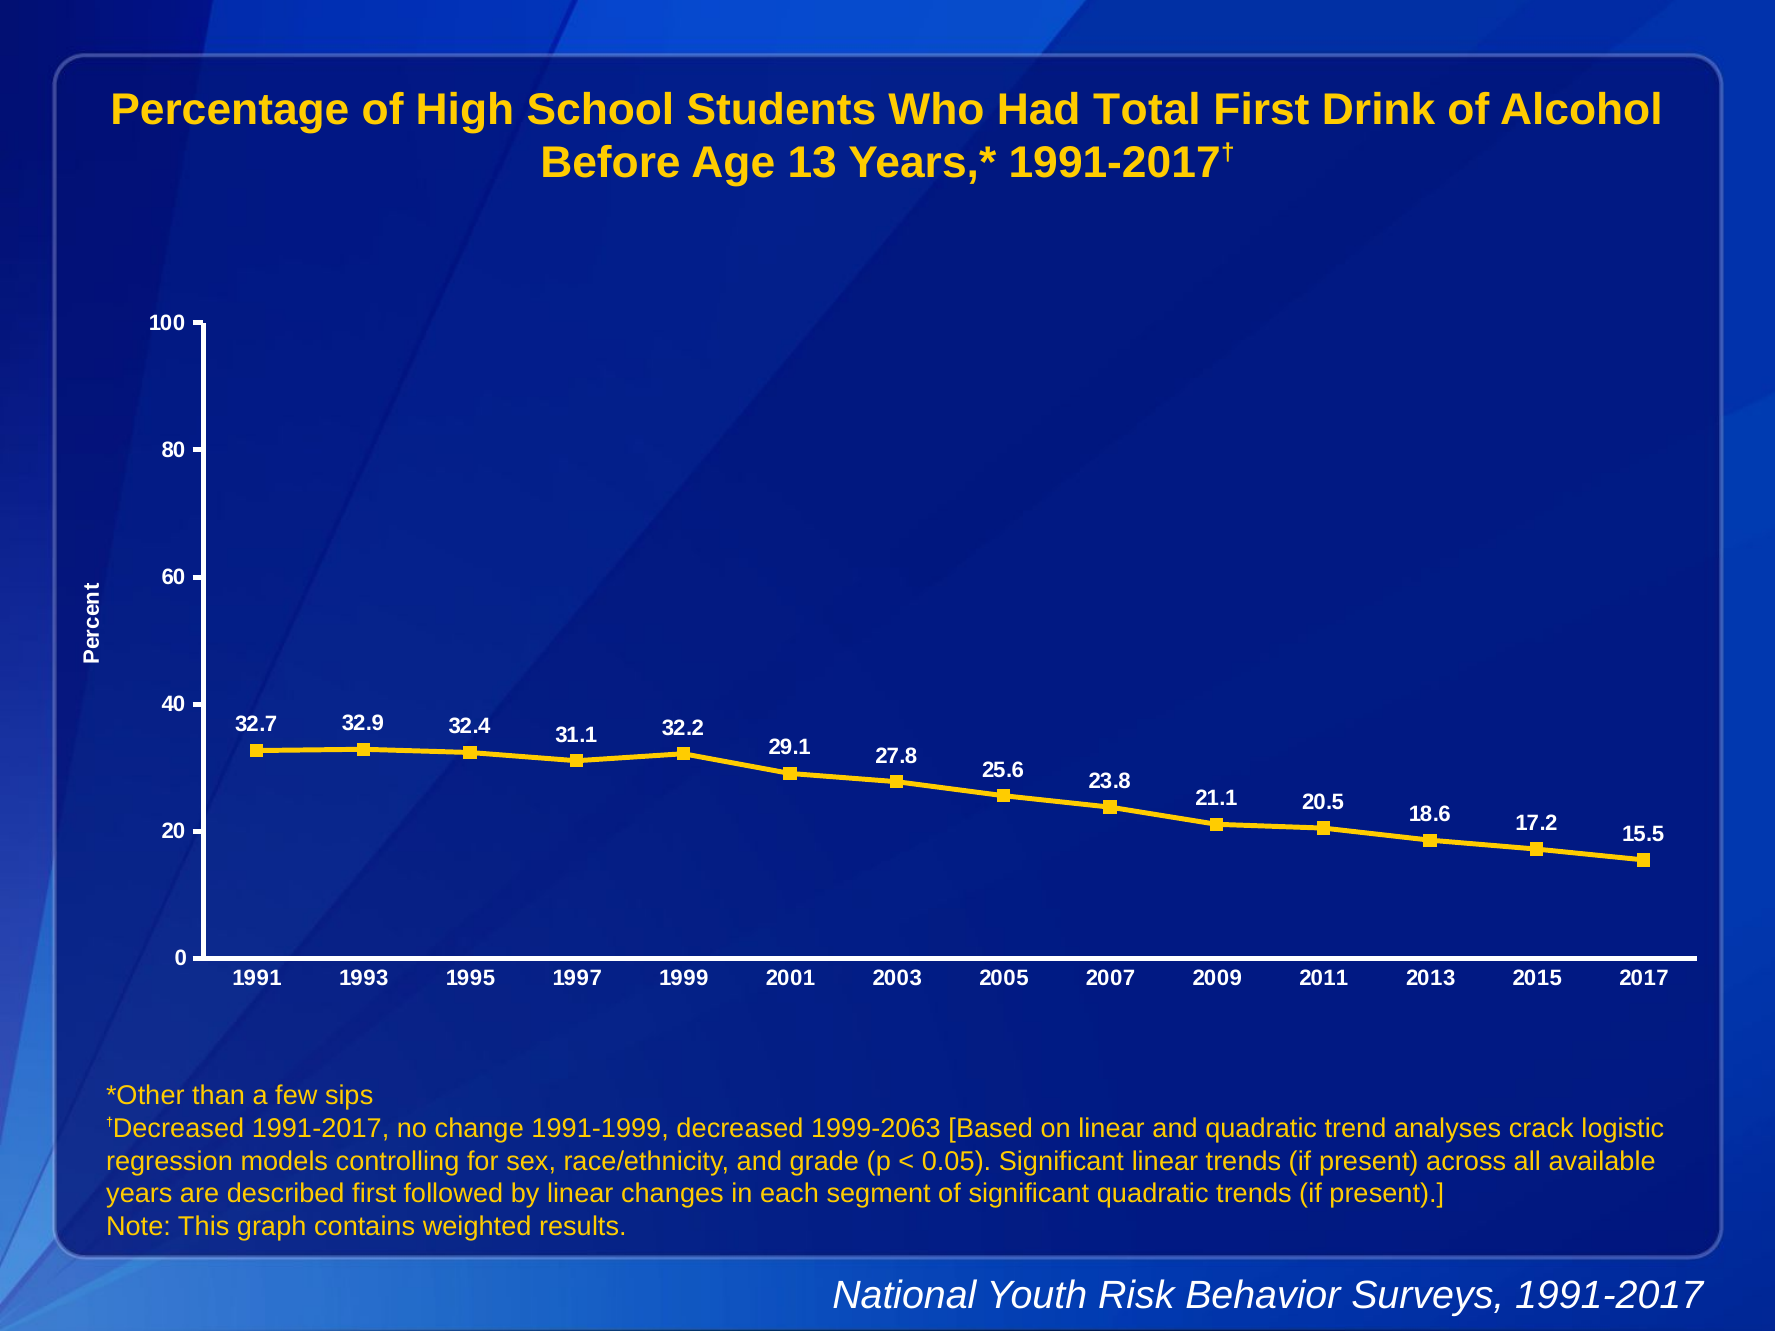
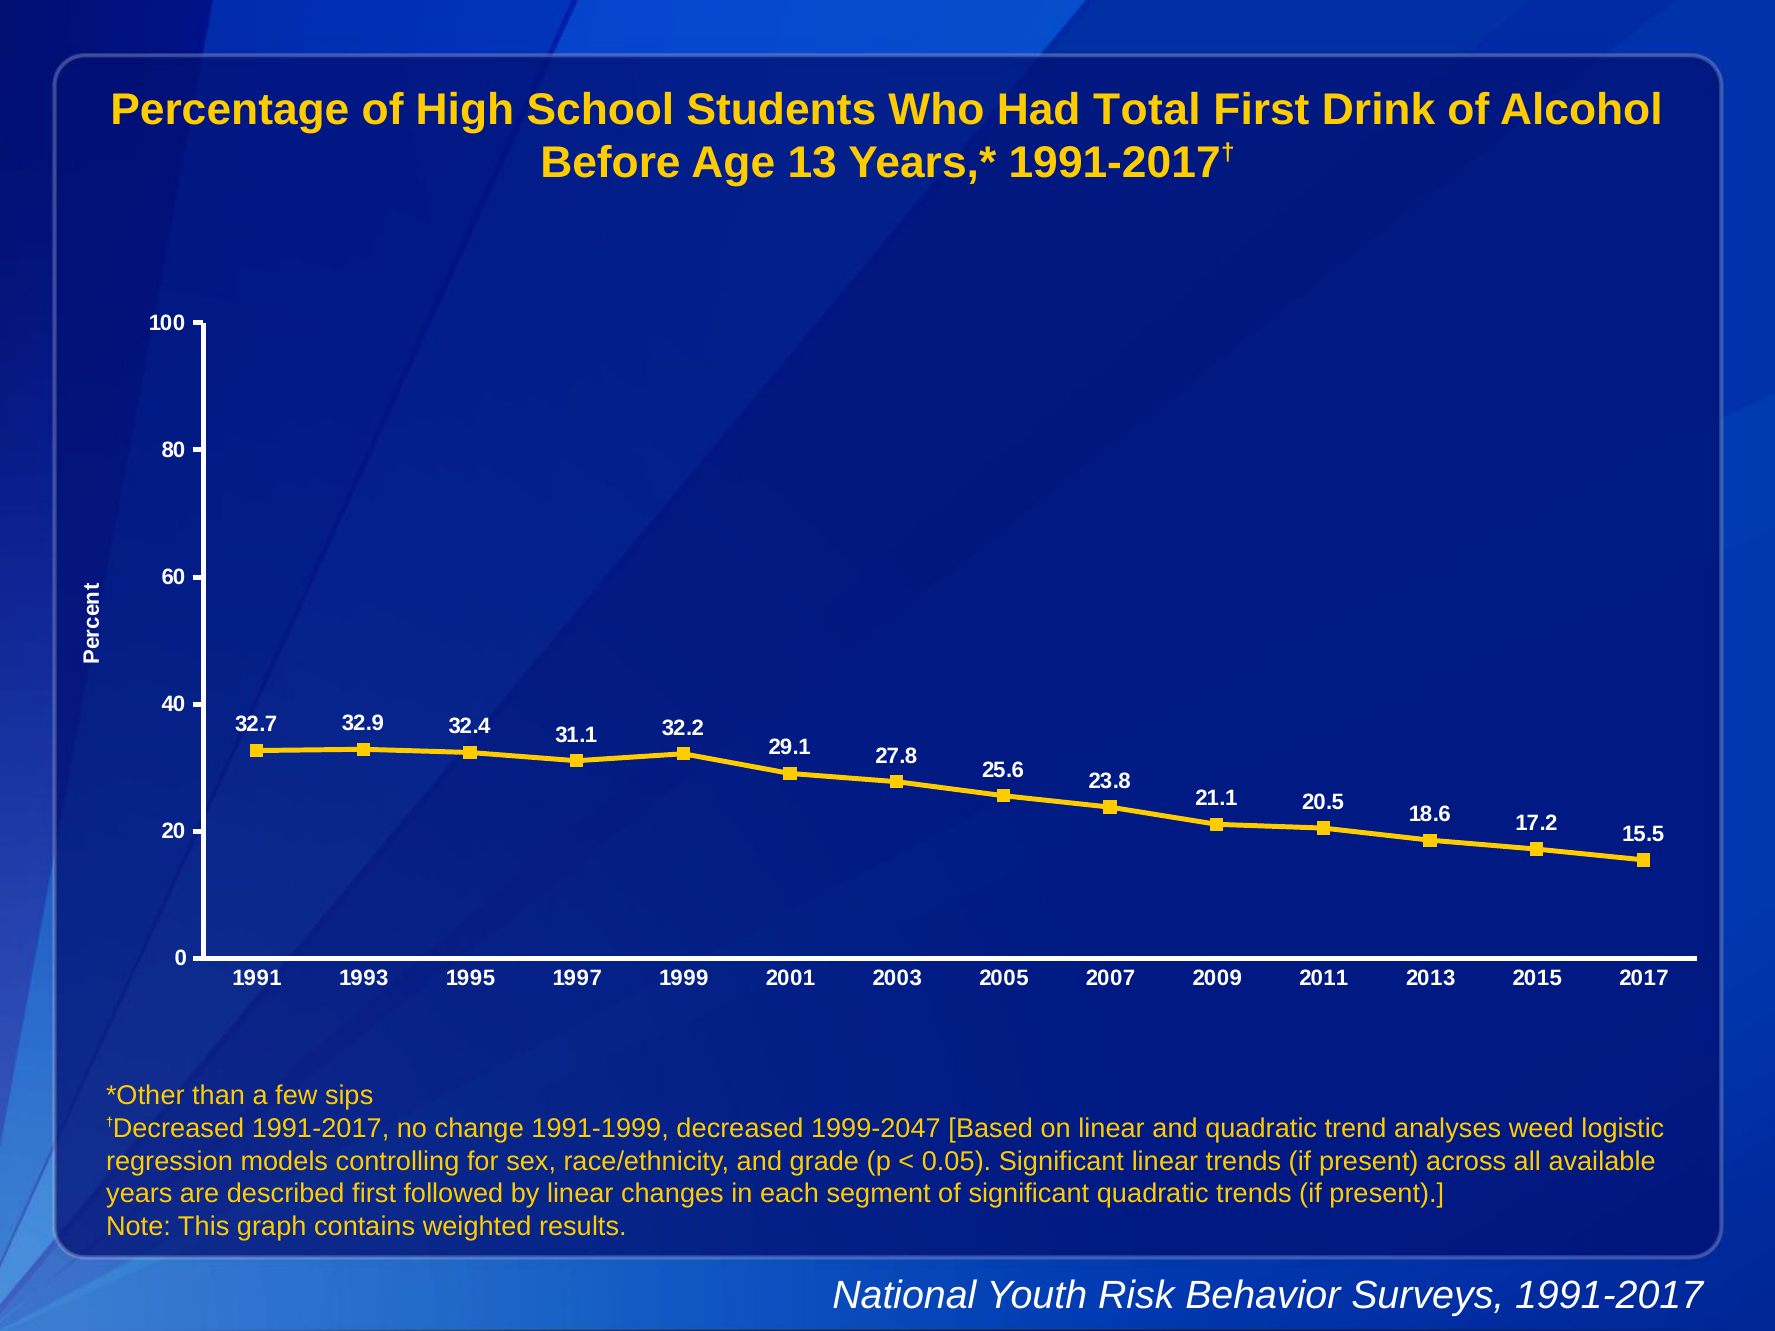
1999-2063: 1999-2063 -> 1999-2047
crack: crack -> weed
